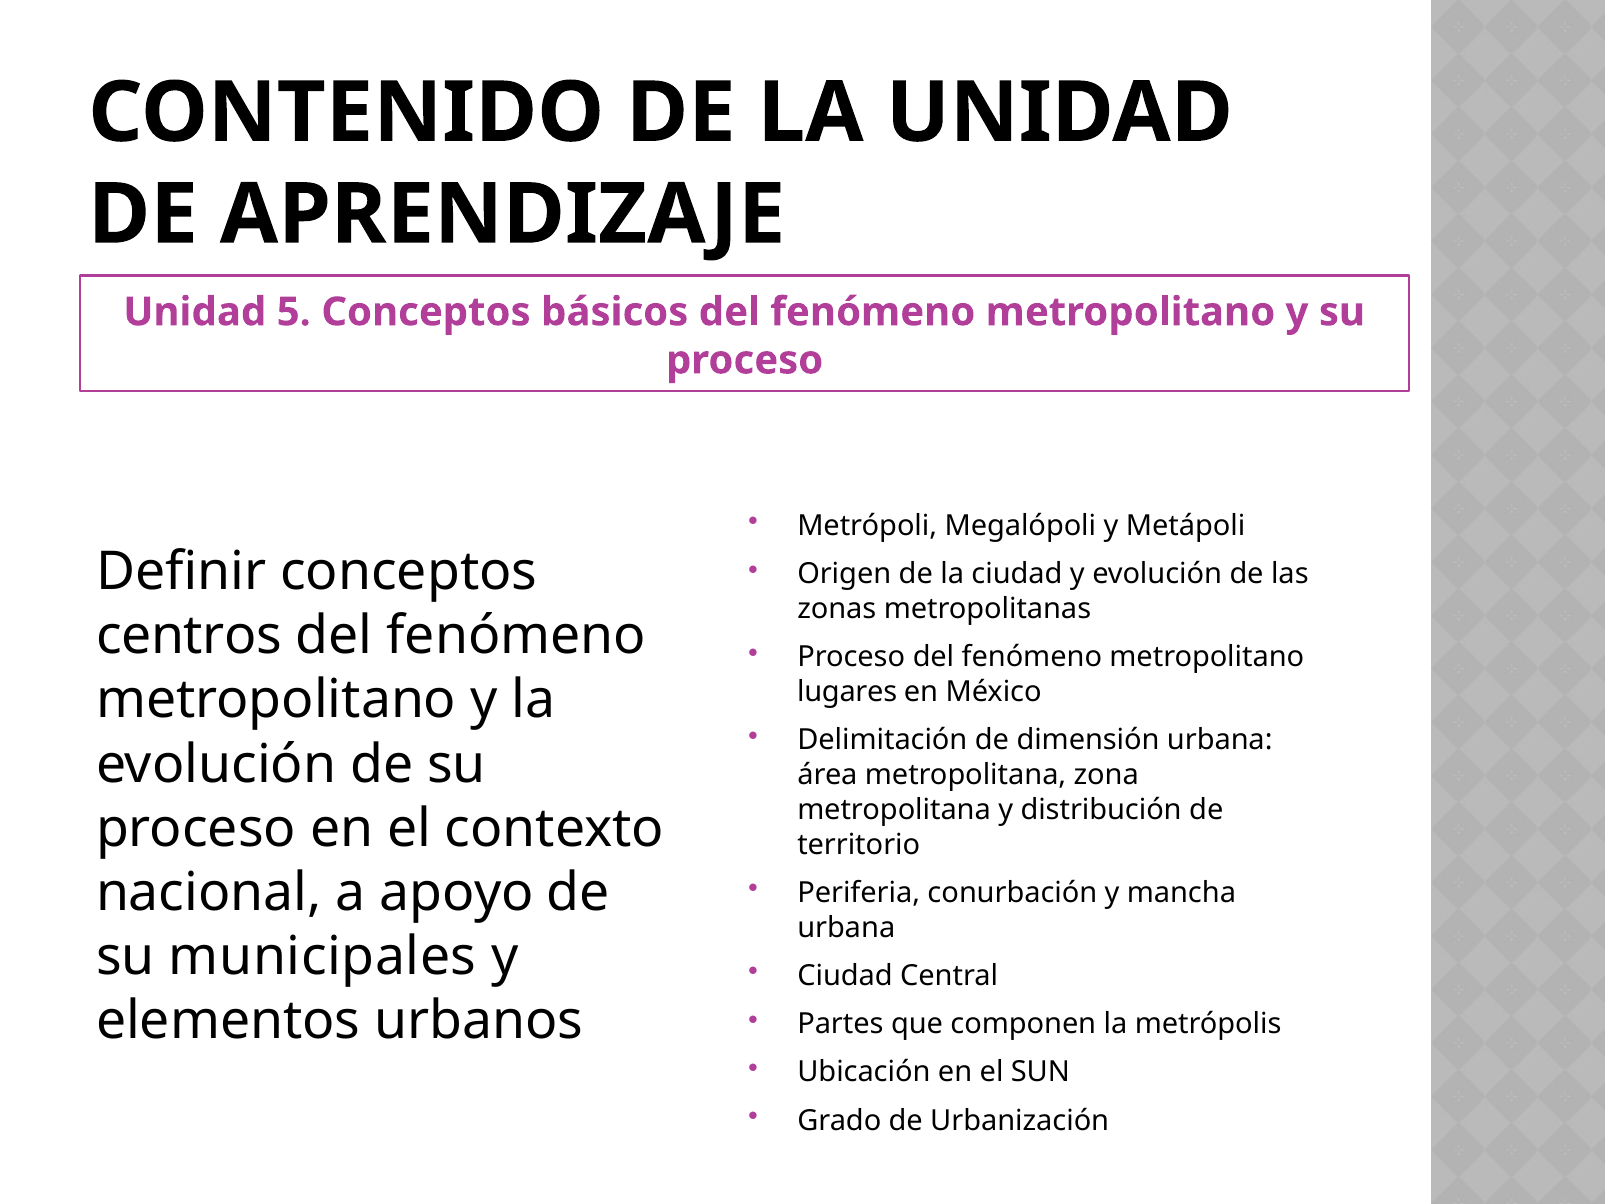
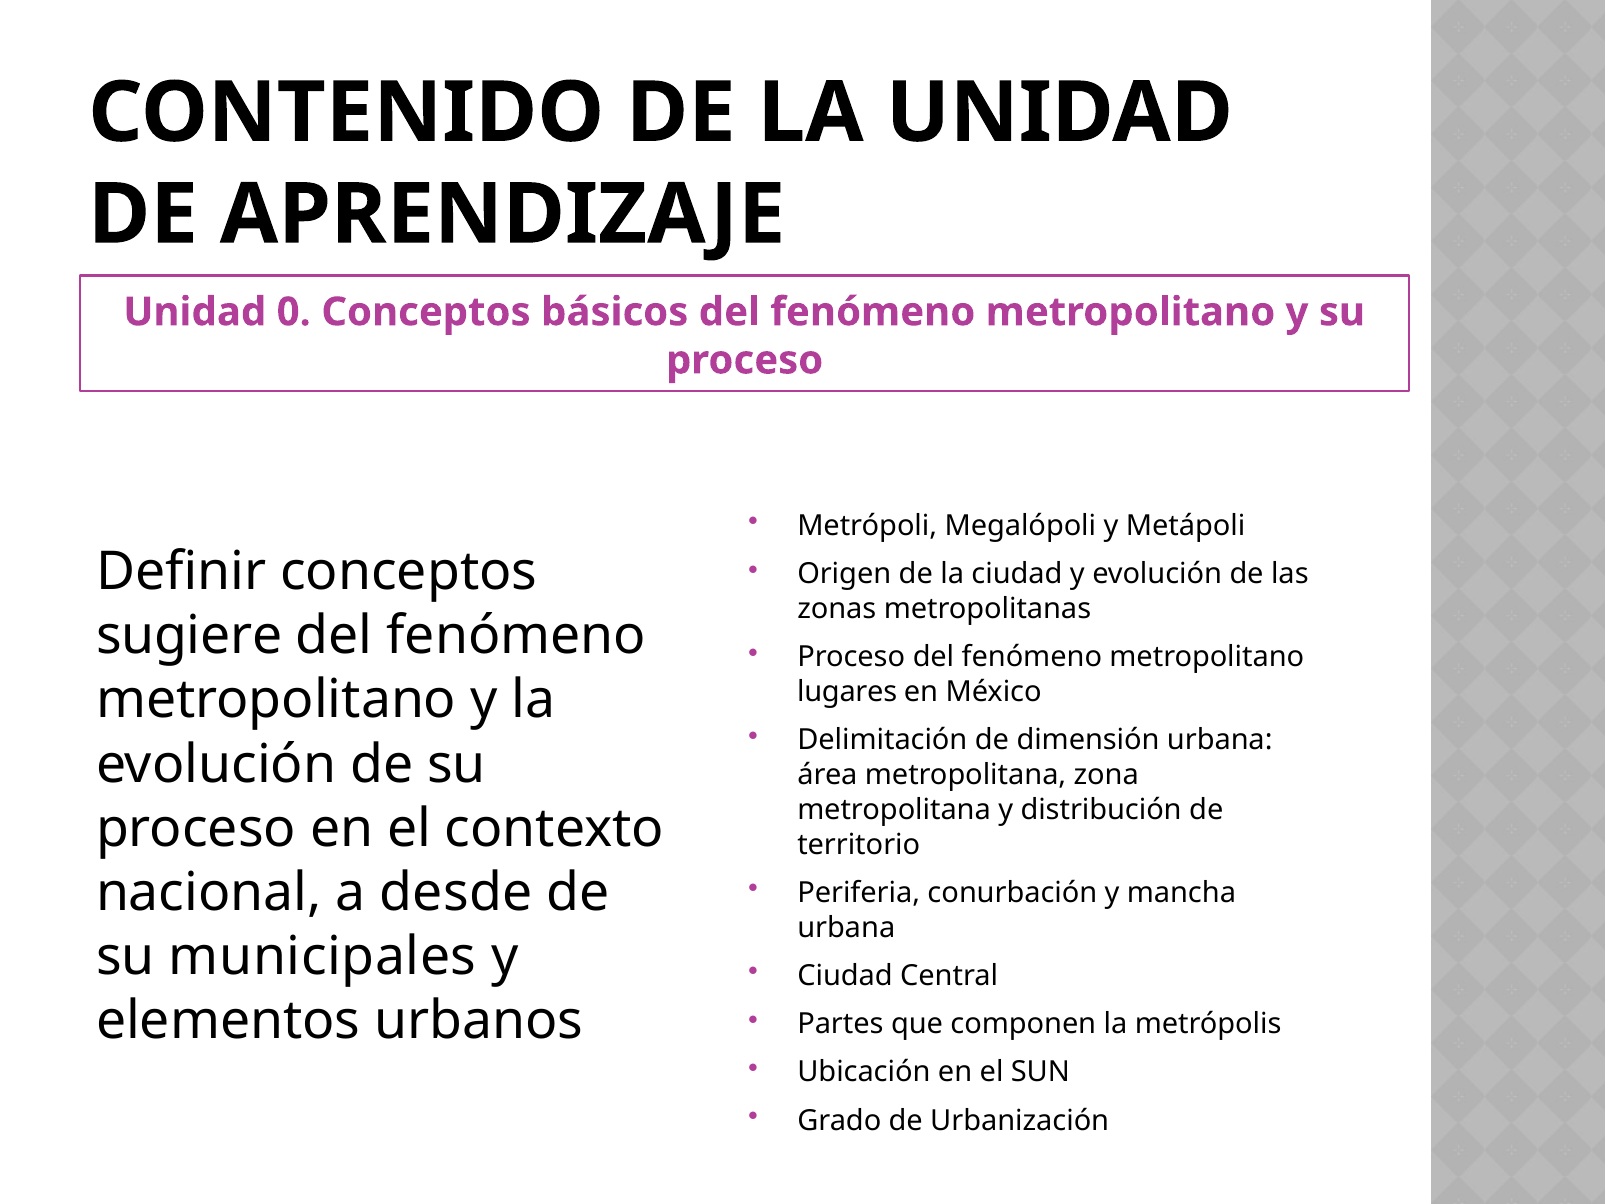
5: 5 -> 0
centros: centros -> sugiere
apoyo: apoyo -> desde
